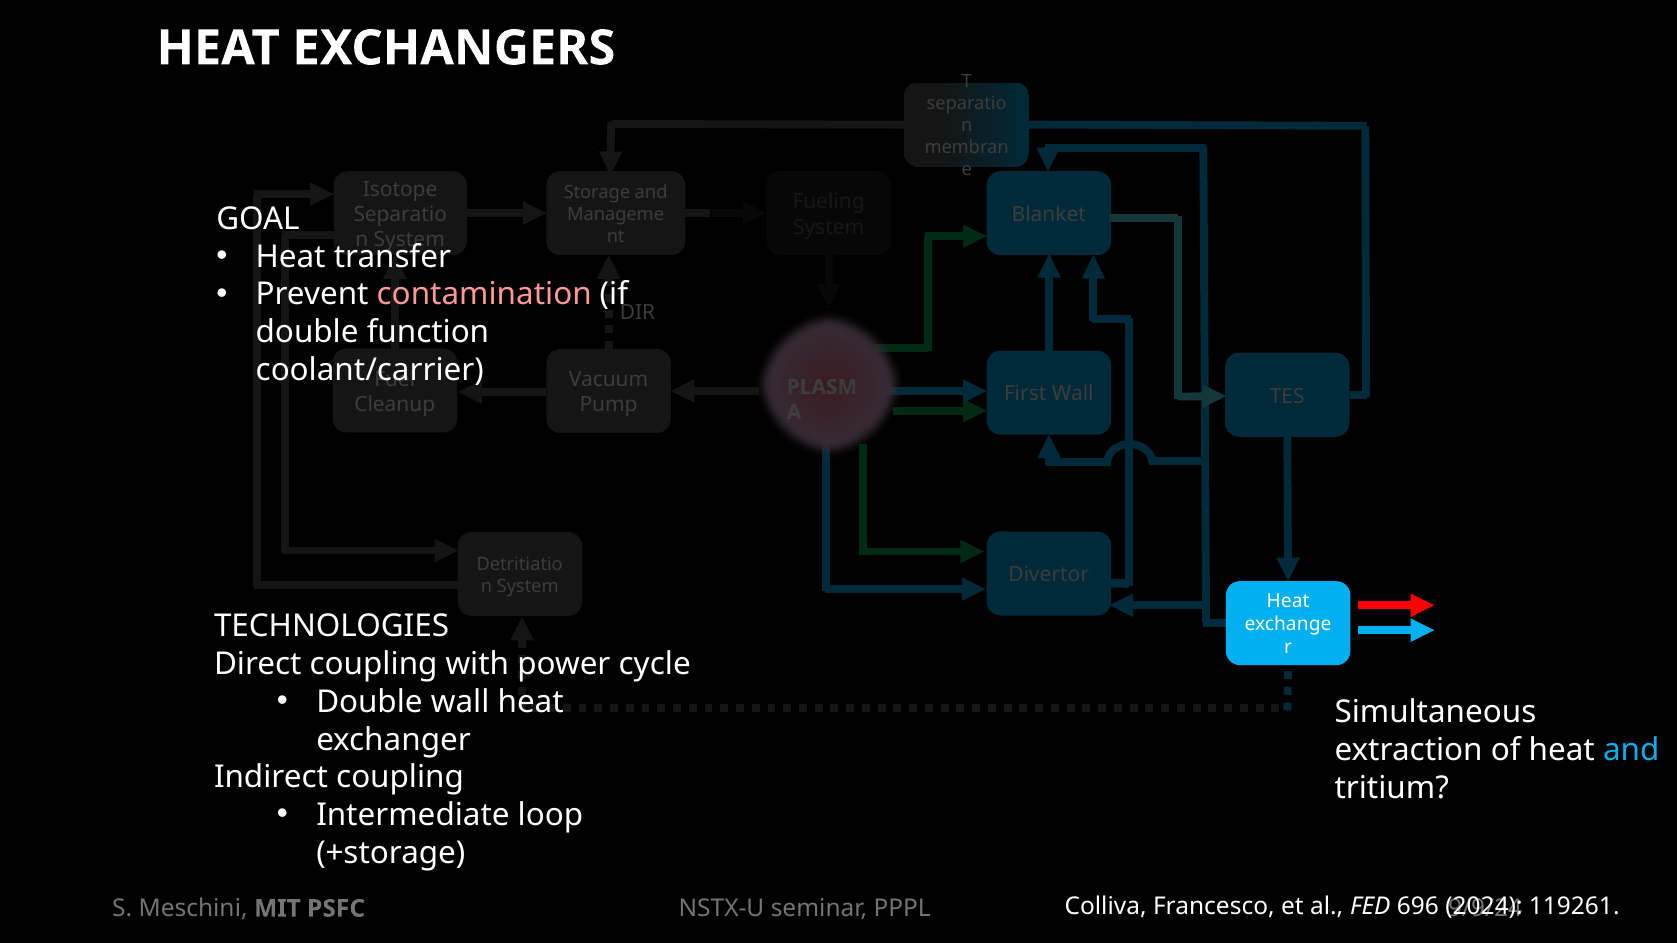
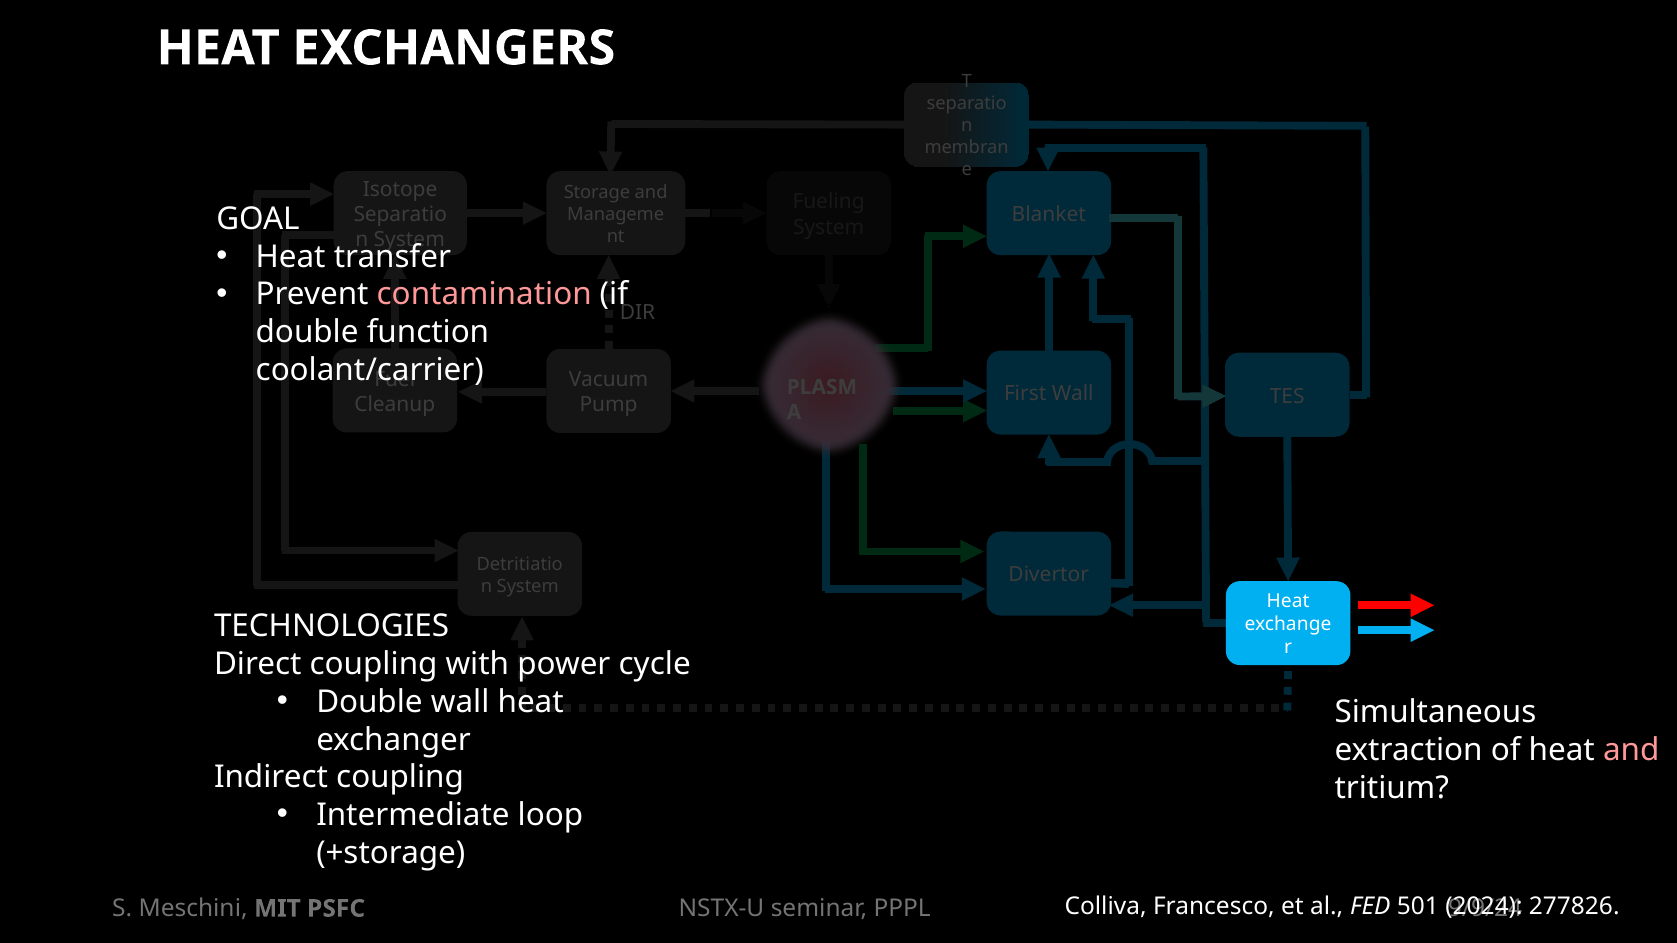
and at (1631, 750) colour: light blue -> pink
696: 696 -> 501
119261: 119261 -> 277826
